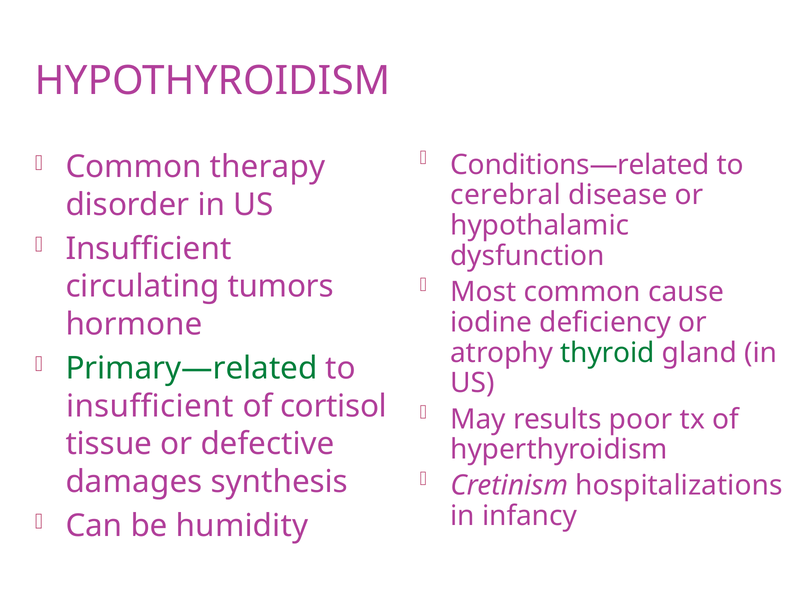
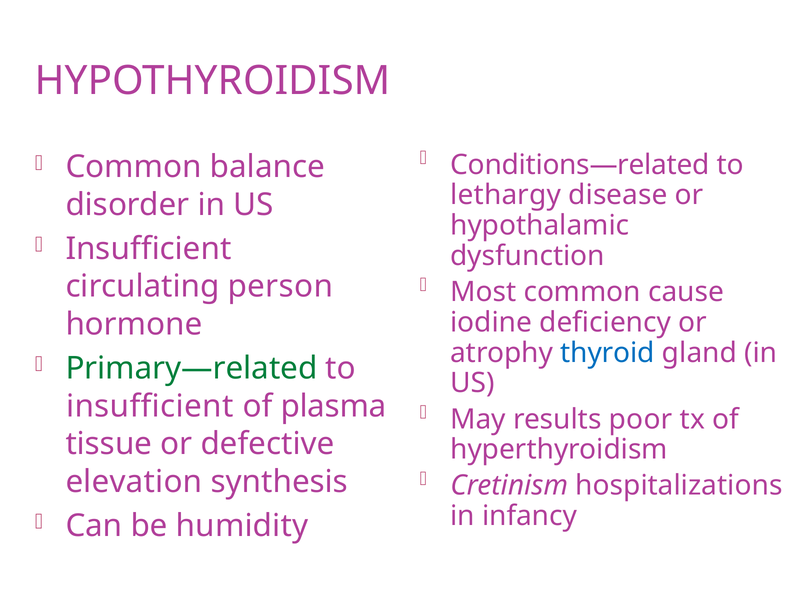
therapy: therapy -> balance
cerebral: cerebral -> lethargy
tumors: tumors -> person
thyroid colour: green -> blue
cortisol: cortisol -> plasma
damages: damages -> elevation
